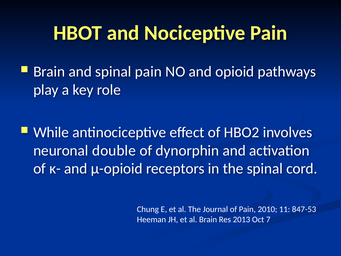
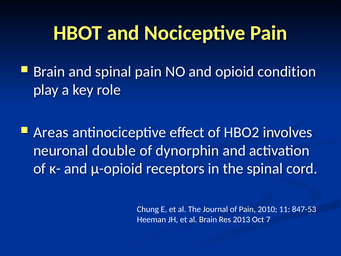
pathways: pathways -> condition
While: While -> Areas
